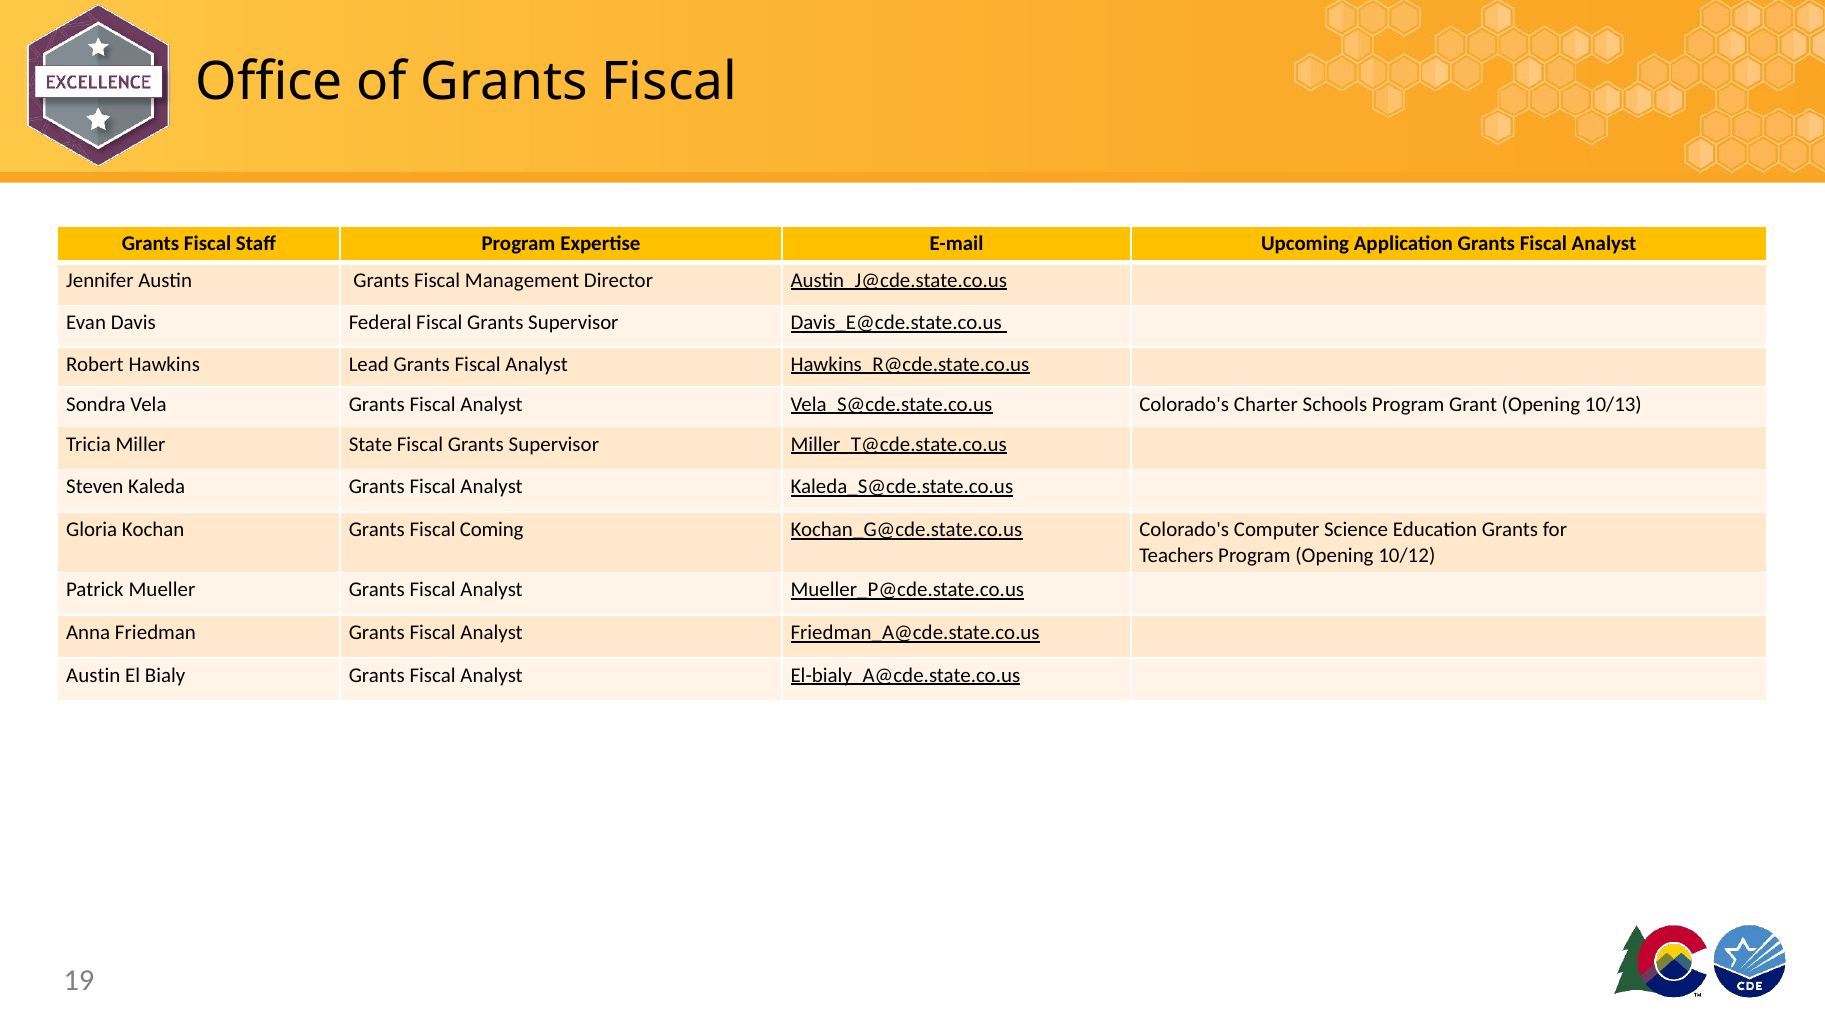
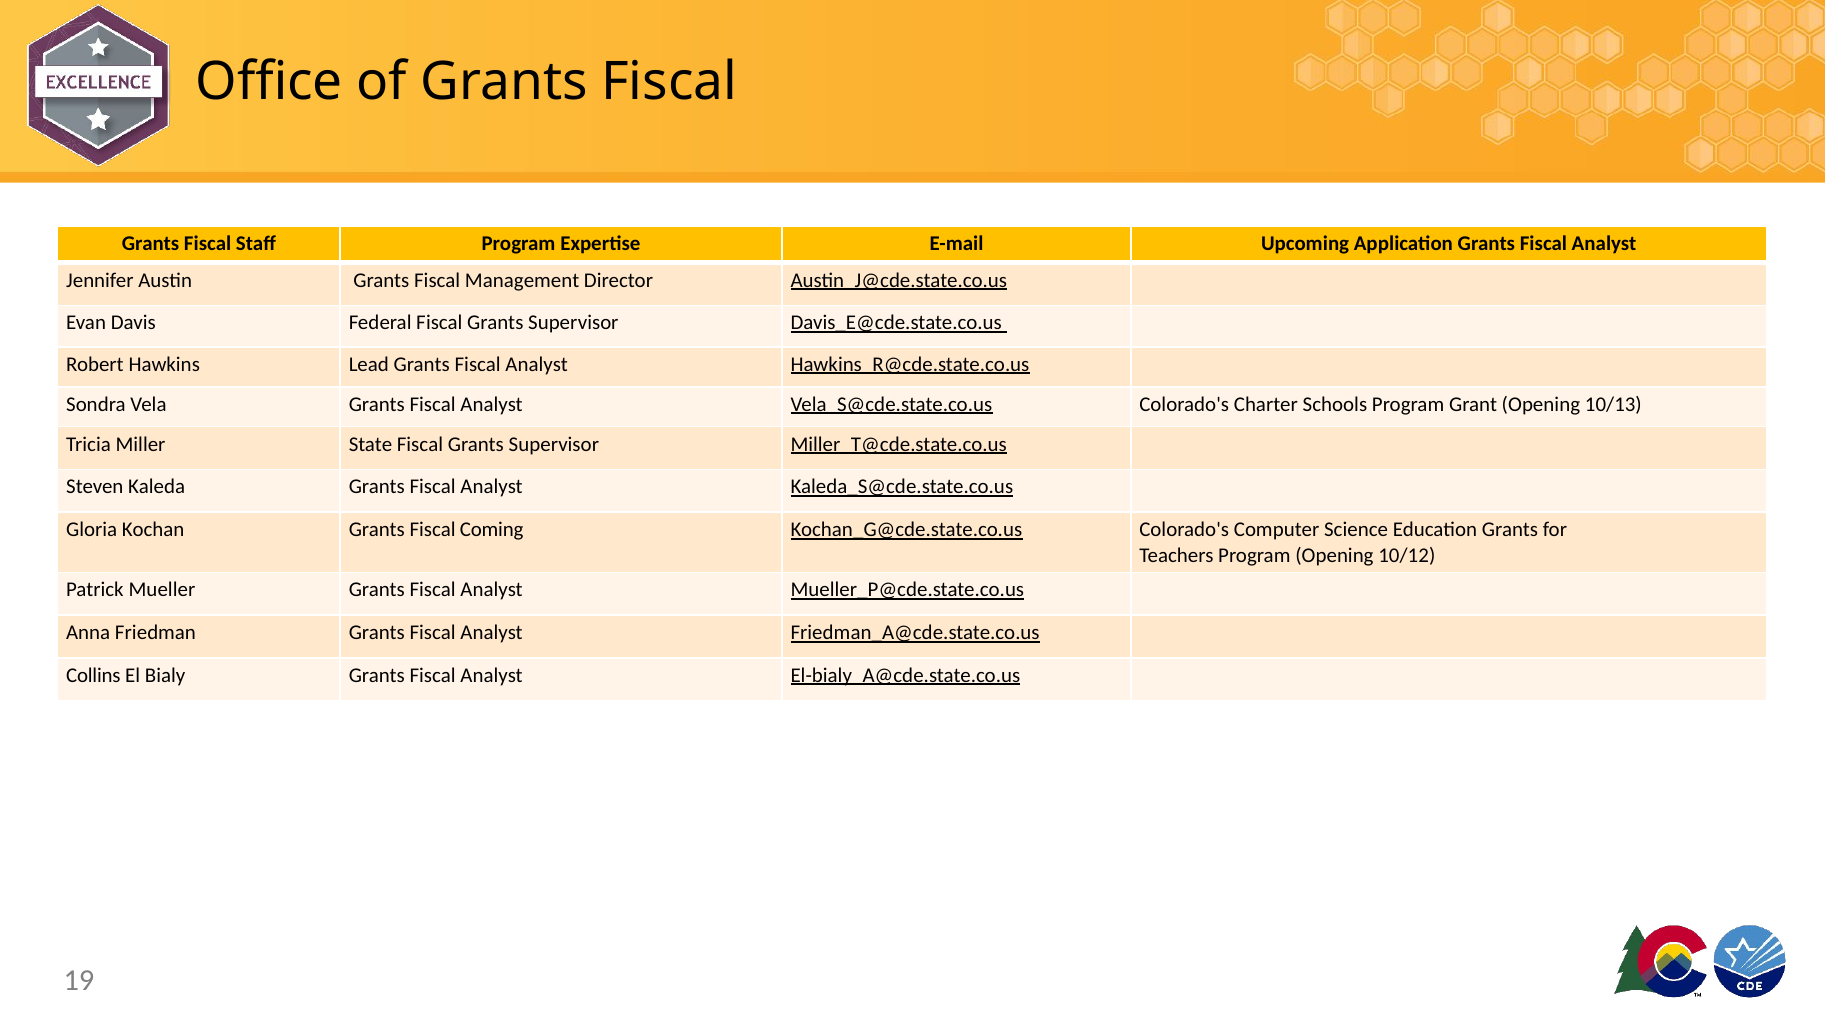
Austin at (93, 675): Austin -> Collins
